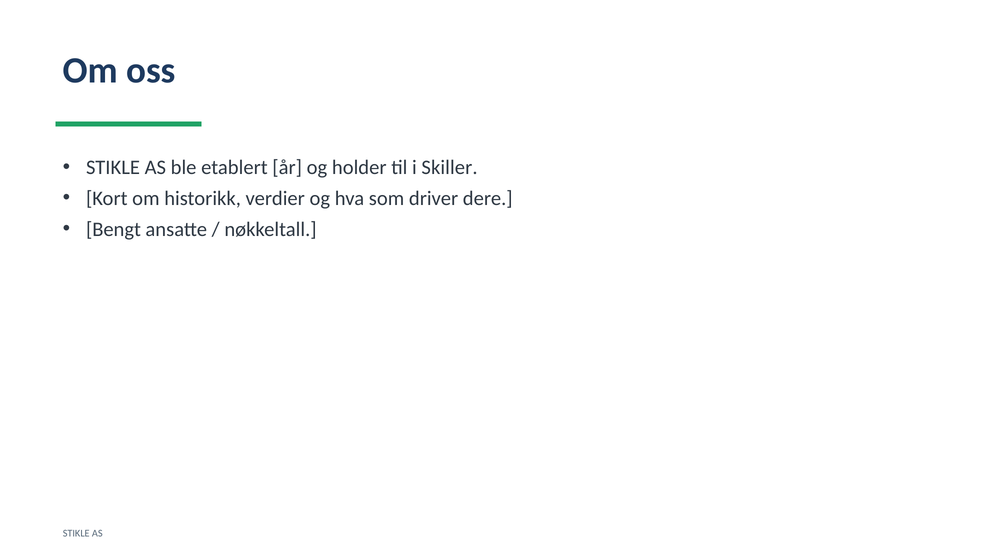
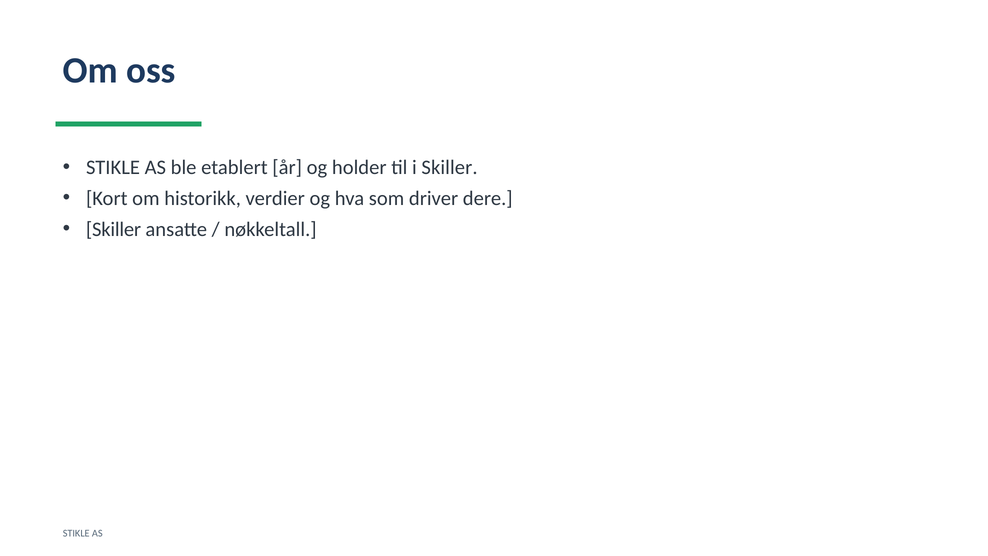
Bengt at (113, 229): Bengt -> Skiller
